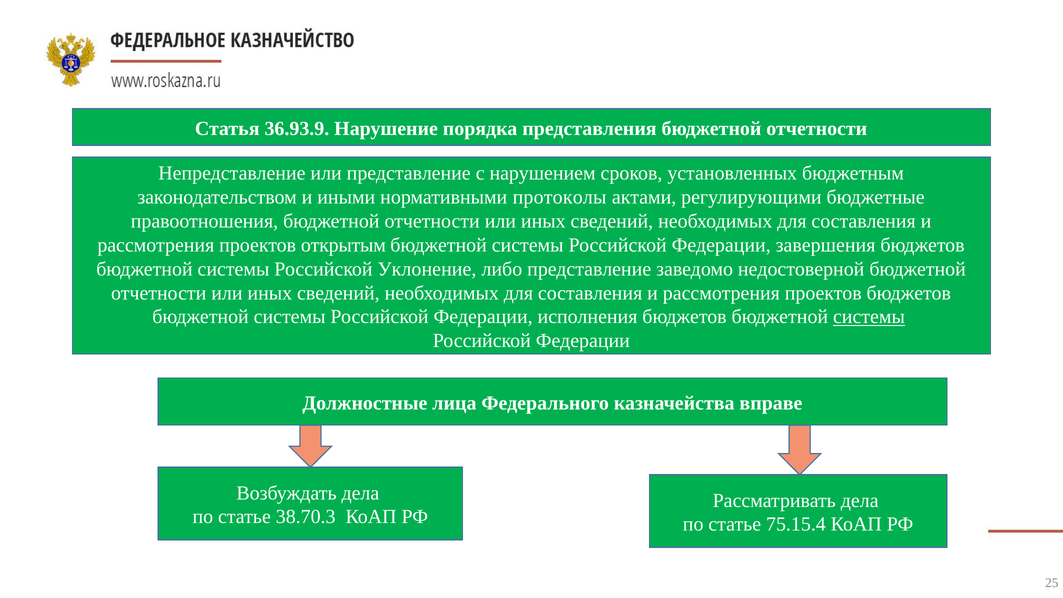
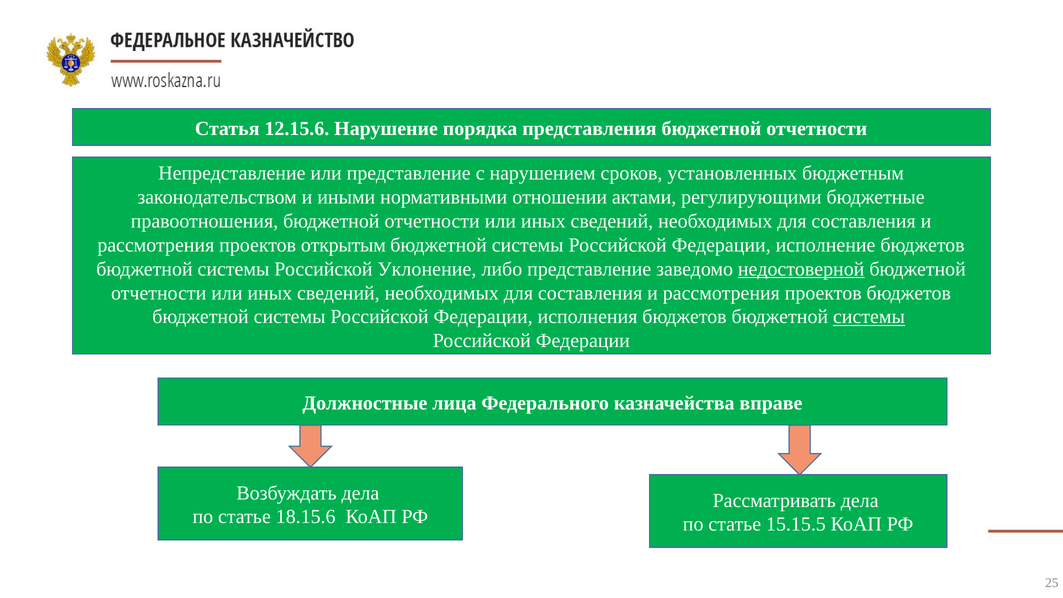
36.93.9: 36.93.9 -> 12.15.6
протоколы: протоколы -> отношении
завершения: завершения -> исполнение
недостоверной underline: none -> present
38.70.3: 38.70.3 -> 18.15.6
75.15.4: 75.15.4 -> 15.15.5
